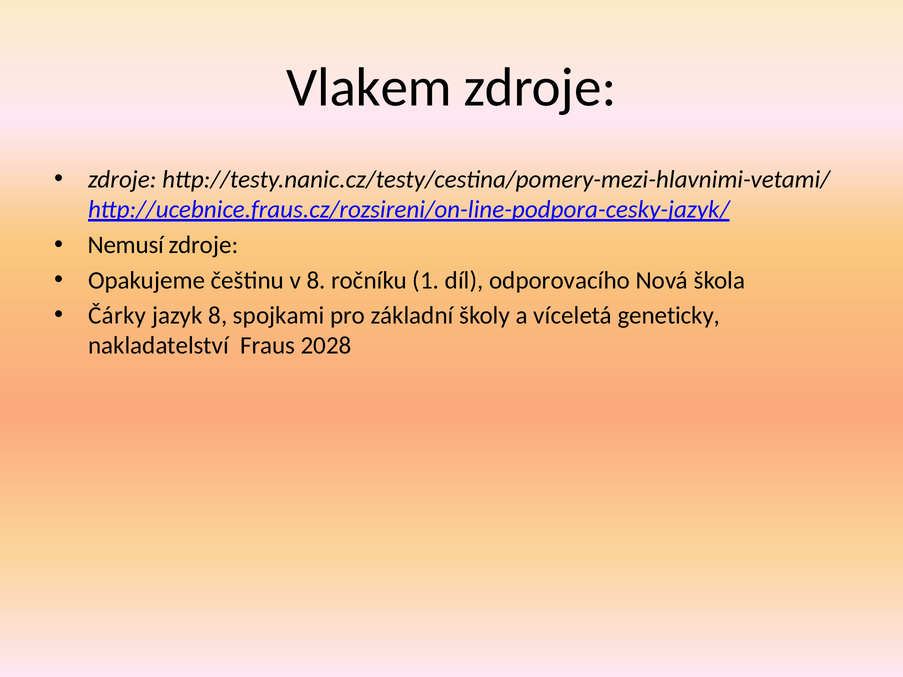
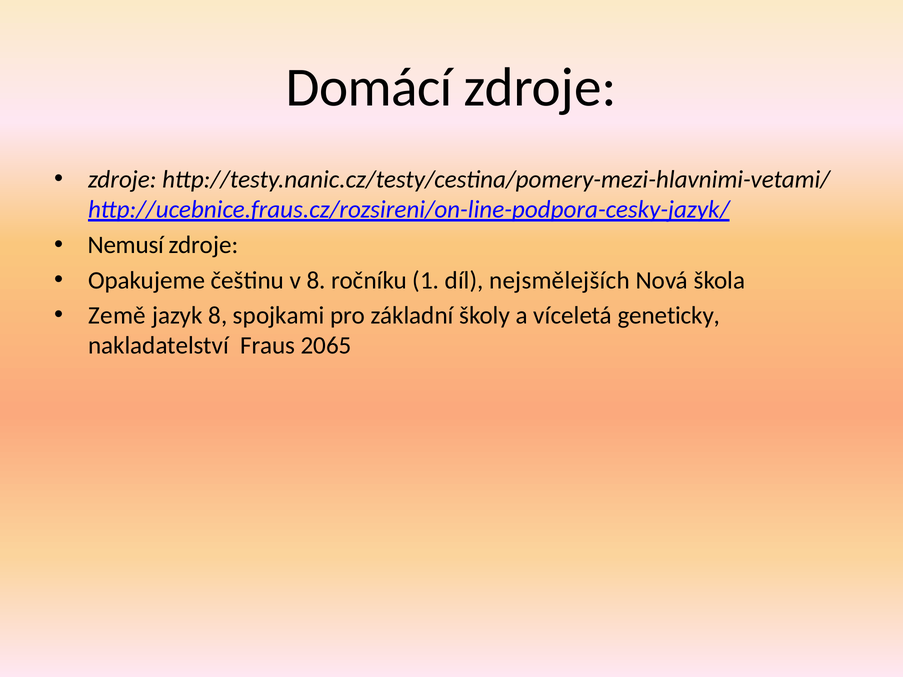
Vlakem: Vlakem -> Domácí
odporovacího: odporovacího -> nejsmělejších
Čárky: Čárky -> Země
2028: 2028 -> 2065
